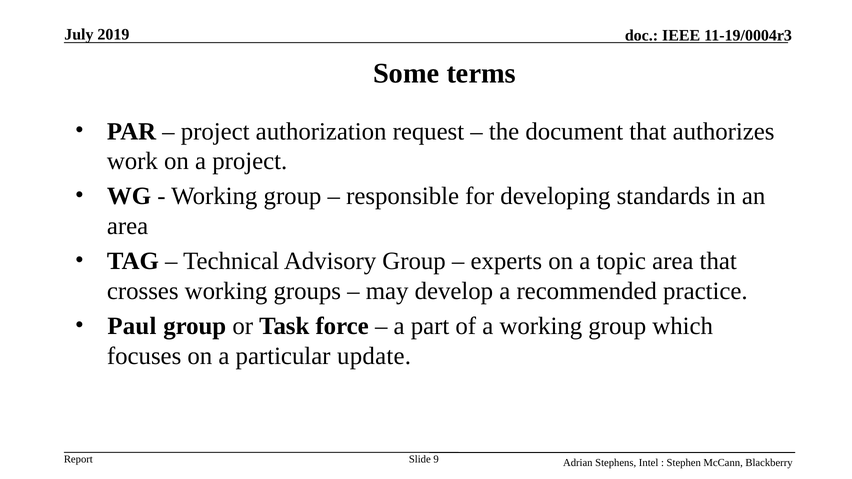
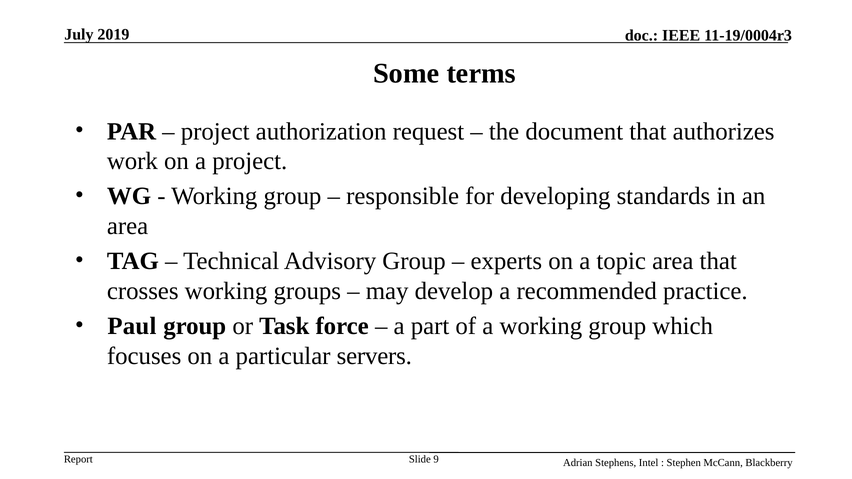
update: update -> servers
